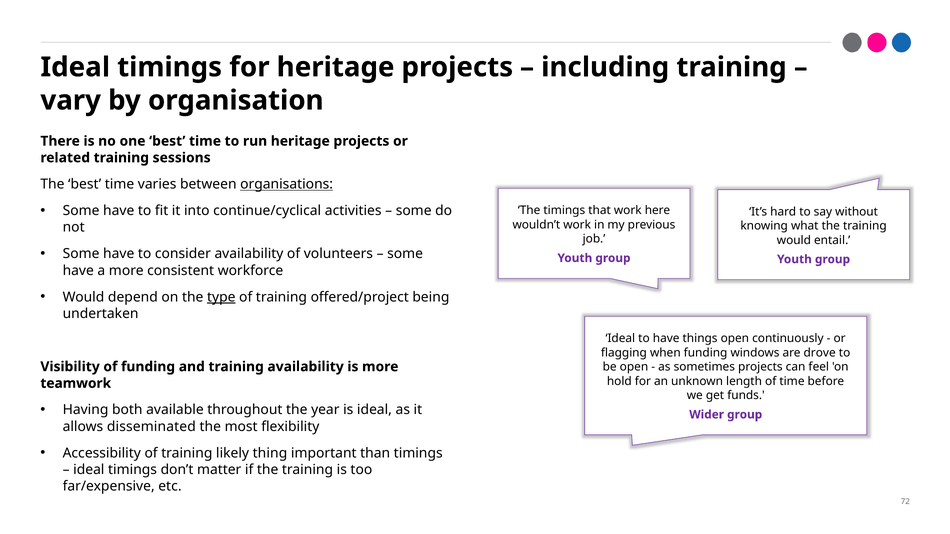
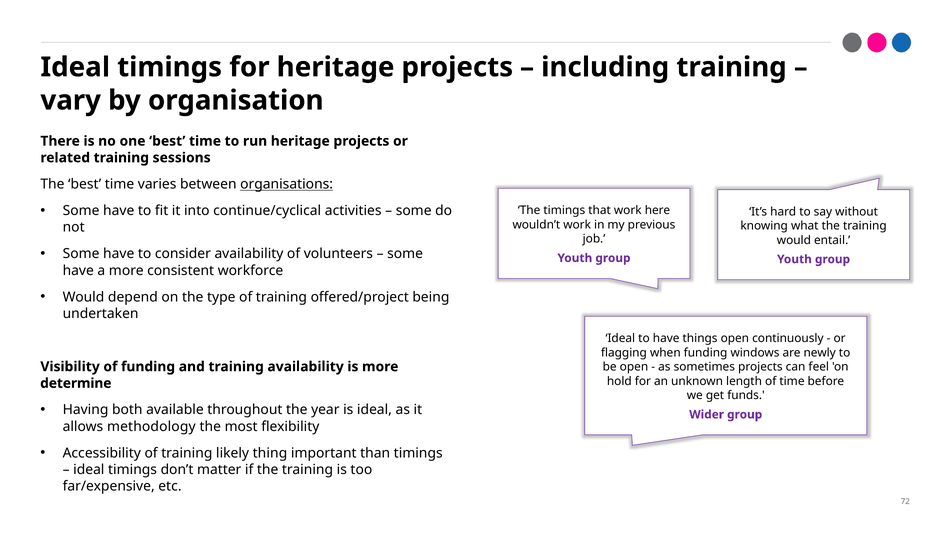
type underline: present -> none
drove: drove -> newly
teamwork: teamwork -> determine
disseminated: disseminated -> methodology
